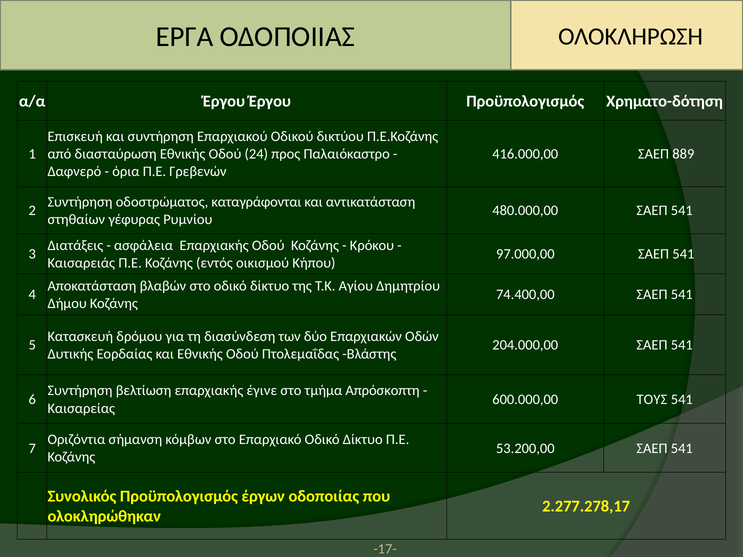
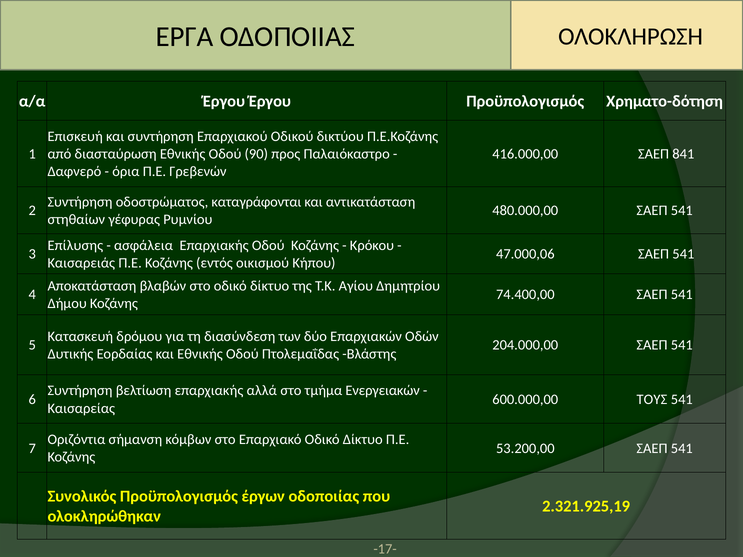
24: 24 -> 90
889: 889 -> 841
Διατάξεις: Διατάξεις -> Επίλυσης
97.000,00: 97.000,00 -> 47.000,06
έγινε: έγινε -> αλλά
Απρόσκοπτη: Απρόσκοπτη -> Ενεργειακών
2.277.278,17: 2.277.278,17 -> 2.321.925,19
